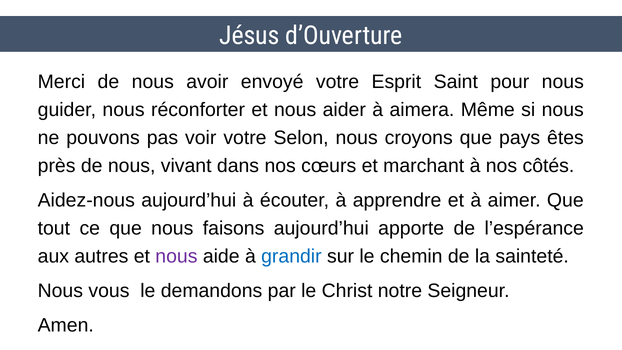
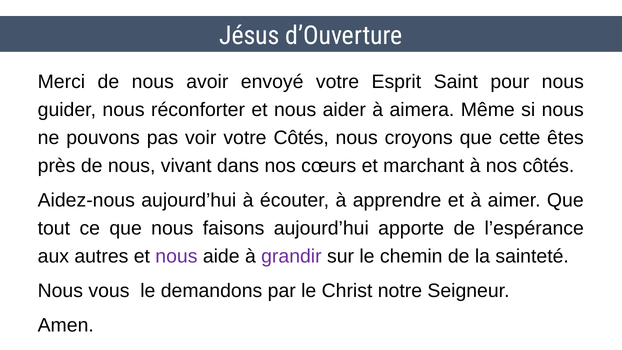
votre Selon: Selon -> Côtés
pays: pays -> cette
grandir colour: blue -> purple
